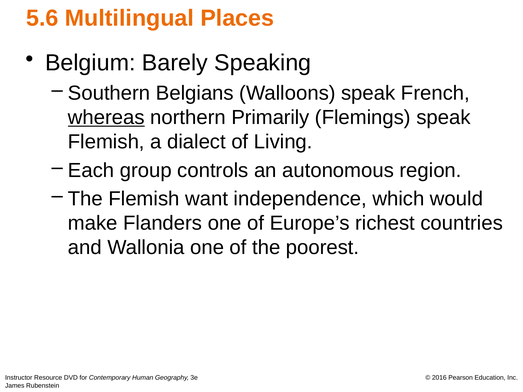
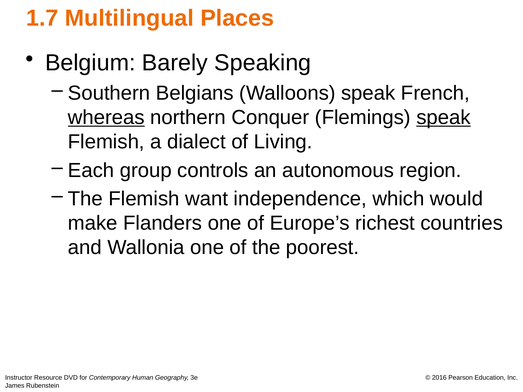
5.6: 5.6 -> 1.7
Primarily: Primarily -> Conquer
speak at (443, 117) underline: none -> present
